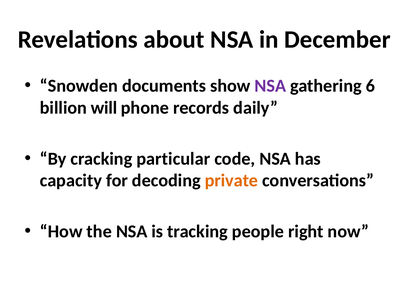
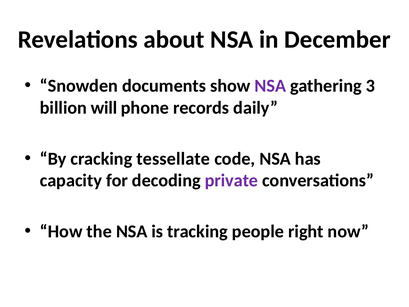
6: 6 -> 3
particular: particular -> tessellate
private colour: orange -> purple
